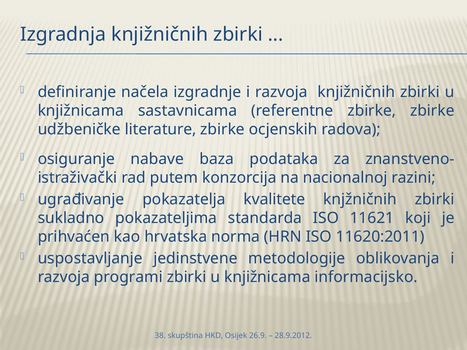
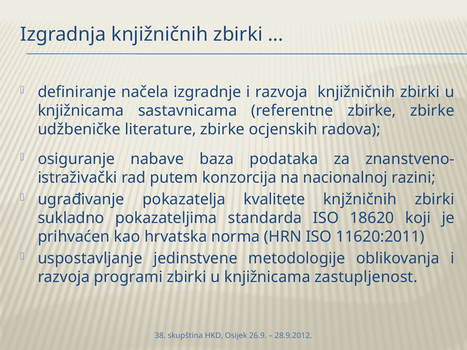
11621: 11621 -> 18620
informacijsko: informacijsko -> zastupljenost
